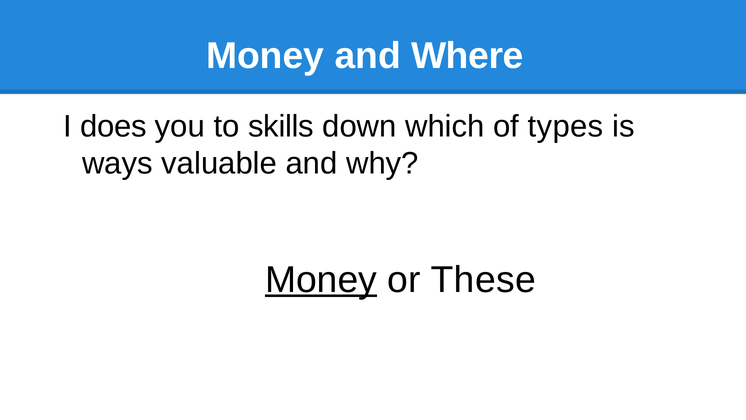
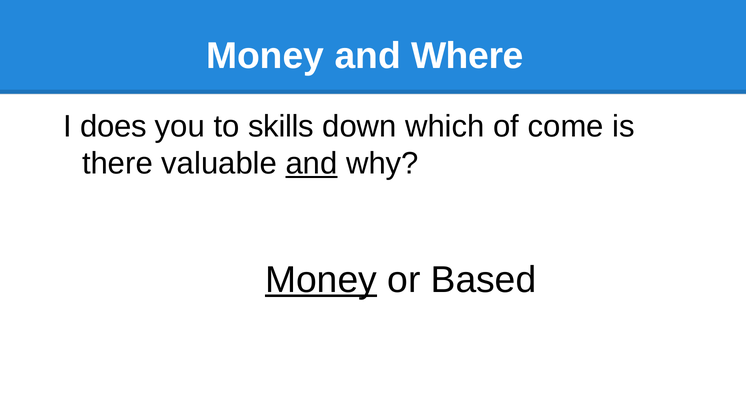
types: types -> come
ways: ways -> there
and at (312, 163) underline: none -> present
These: These -> Based
